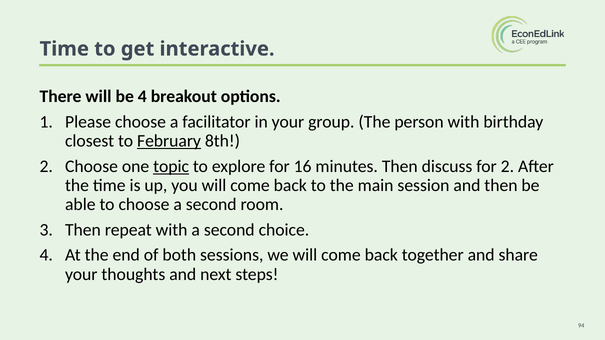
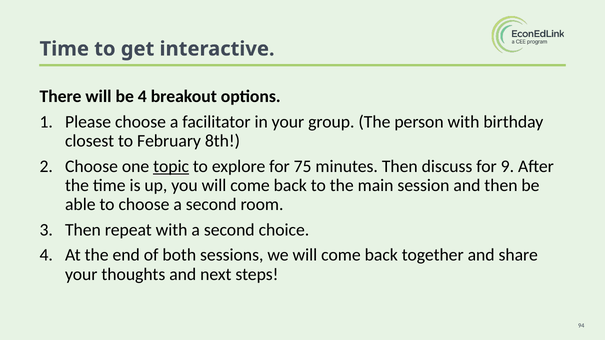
February underline: present -> none
16: 16 -> 75
for 2: 2 -> 9
